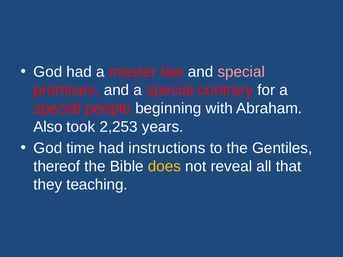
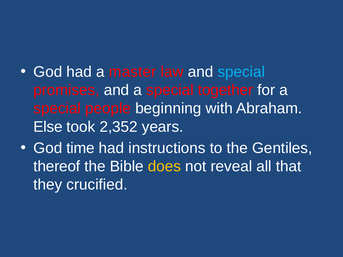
special at (241, 72) colour: pink -> light blue
contrary: contrary -> together
Also: Also -> Else
2,253: 2,253 -> 2,352
teaching: teaching -> crucified
